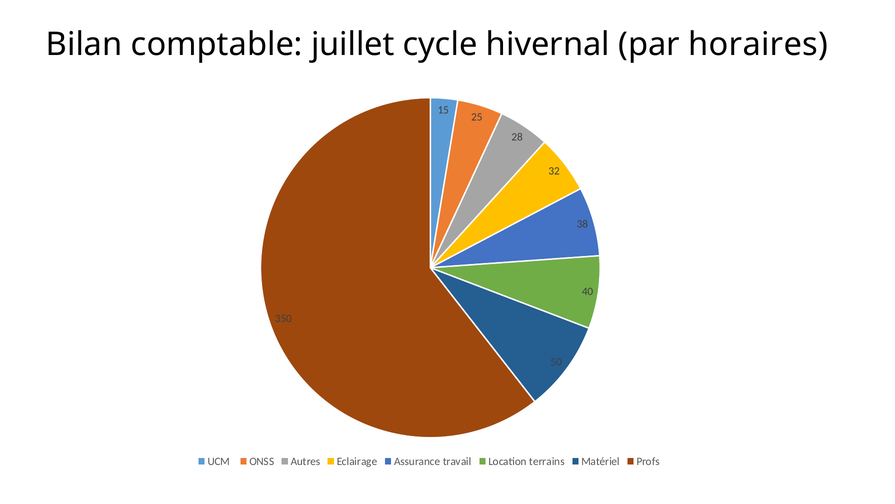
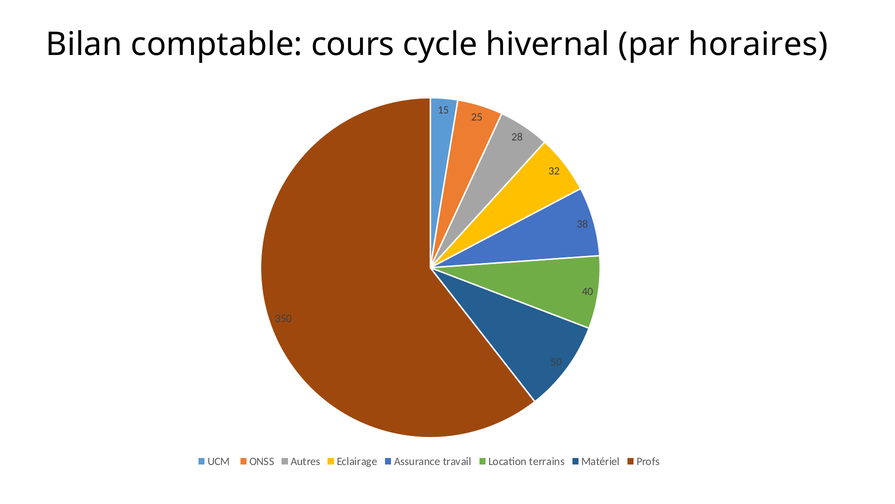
juillet: juillet -> cours
